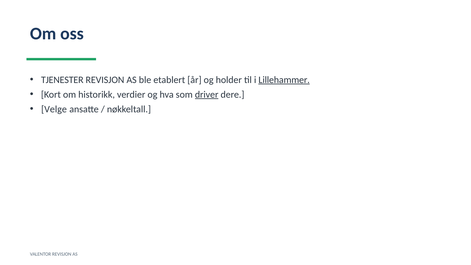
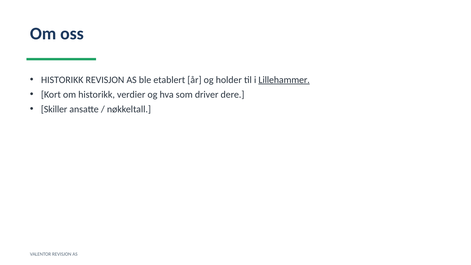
TJENESTER at (62, 80): TJENESTER -> HISTORIKK
driver underline: present -> none
Velge: Velge -> Skiller
